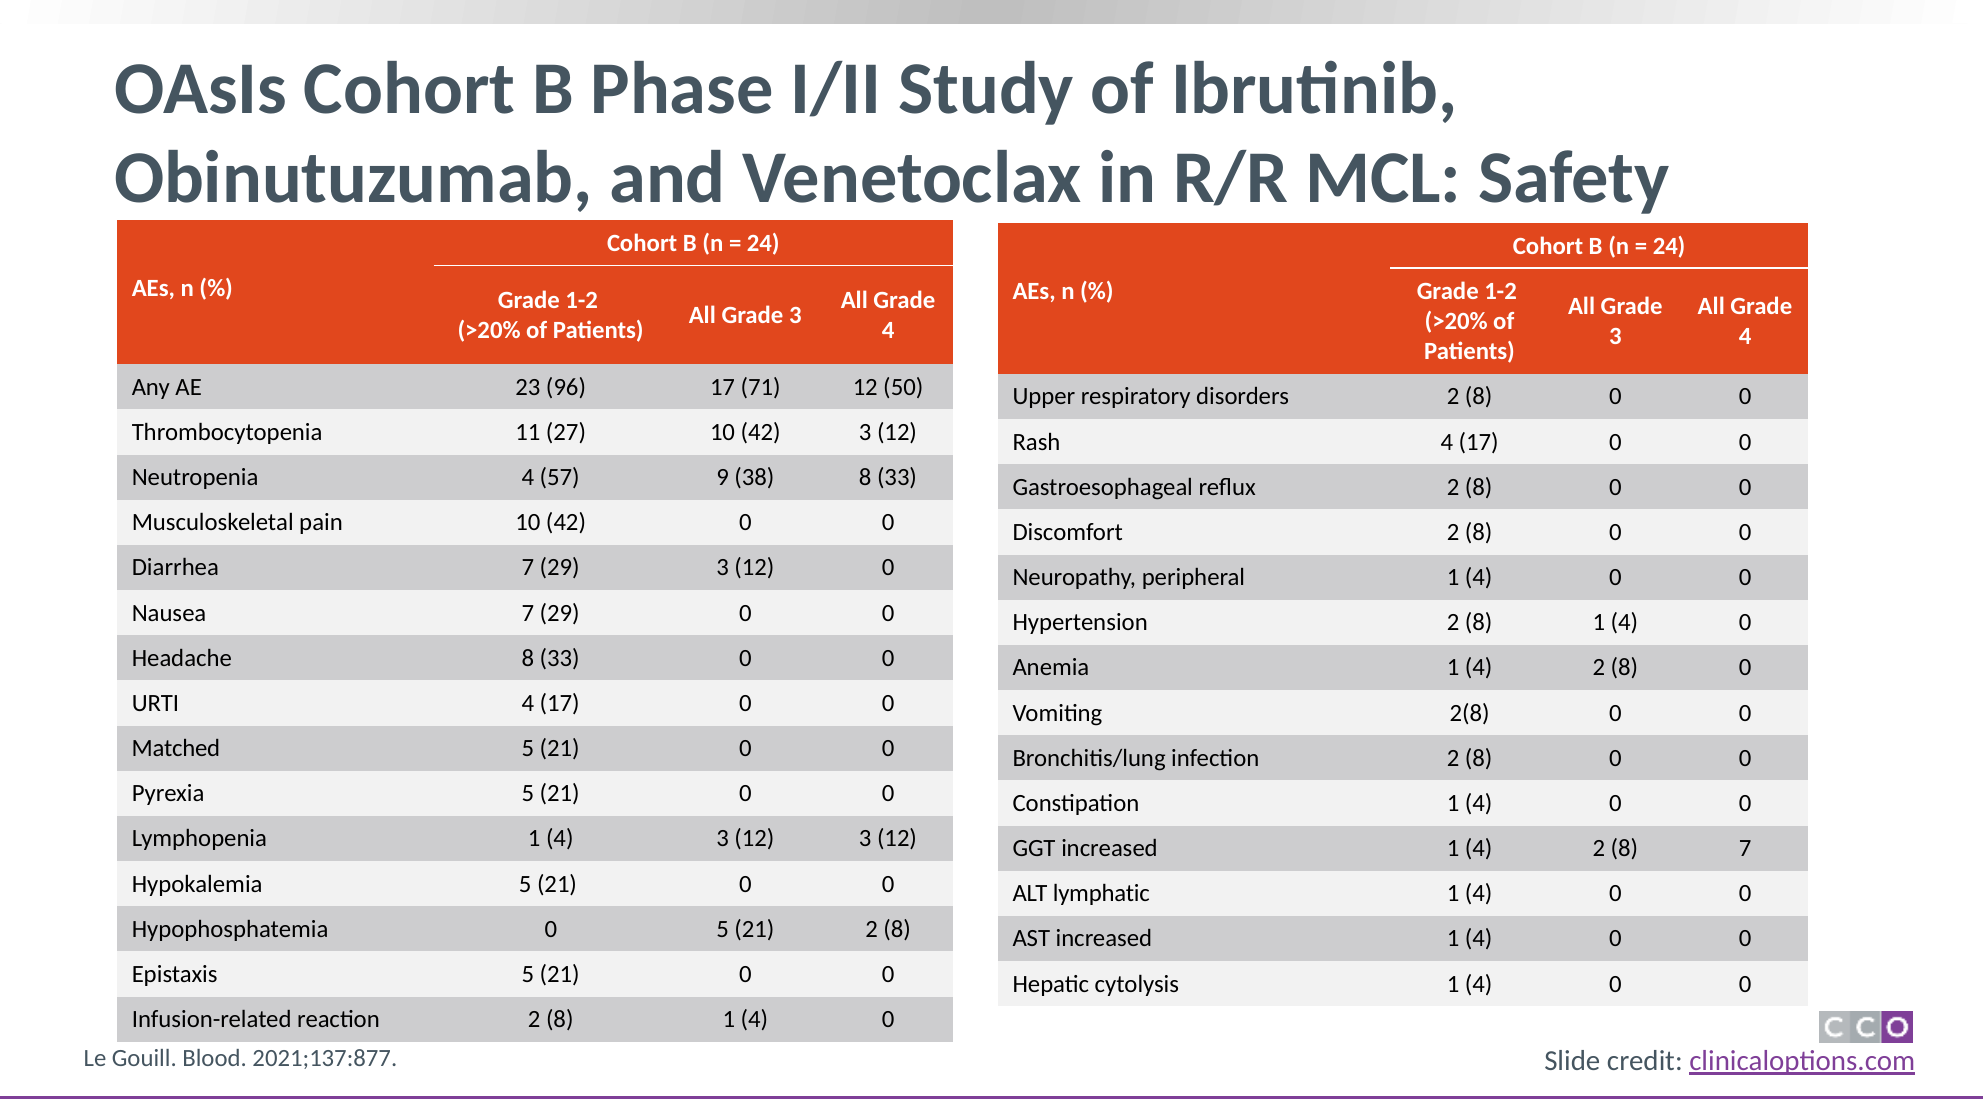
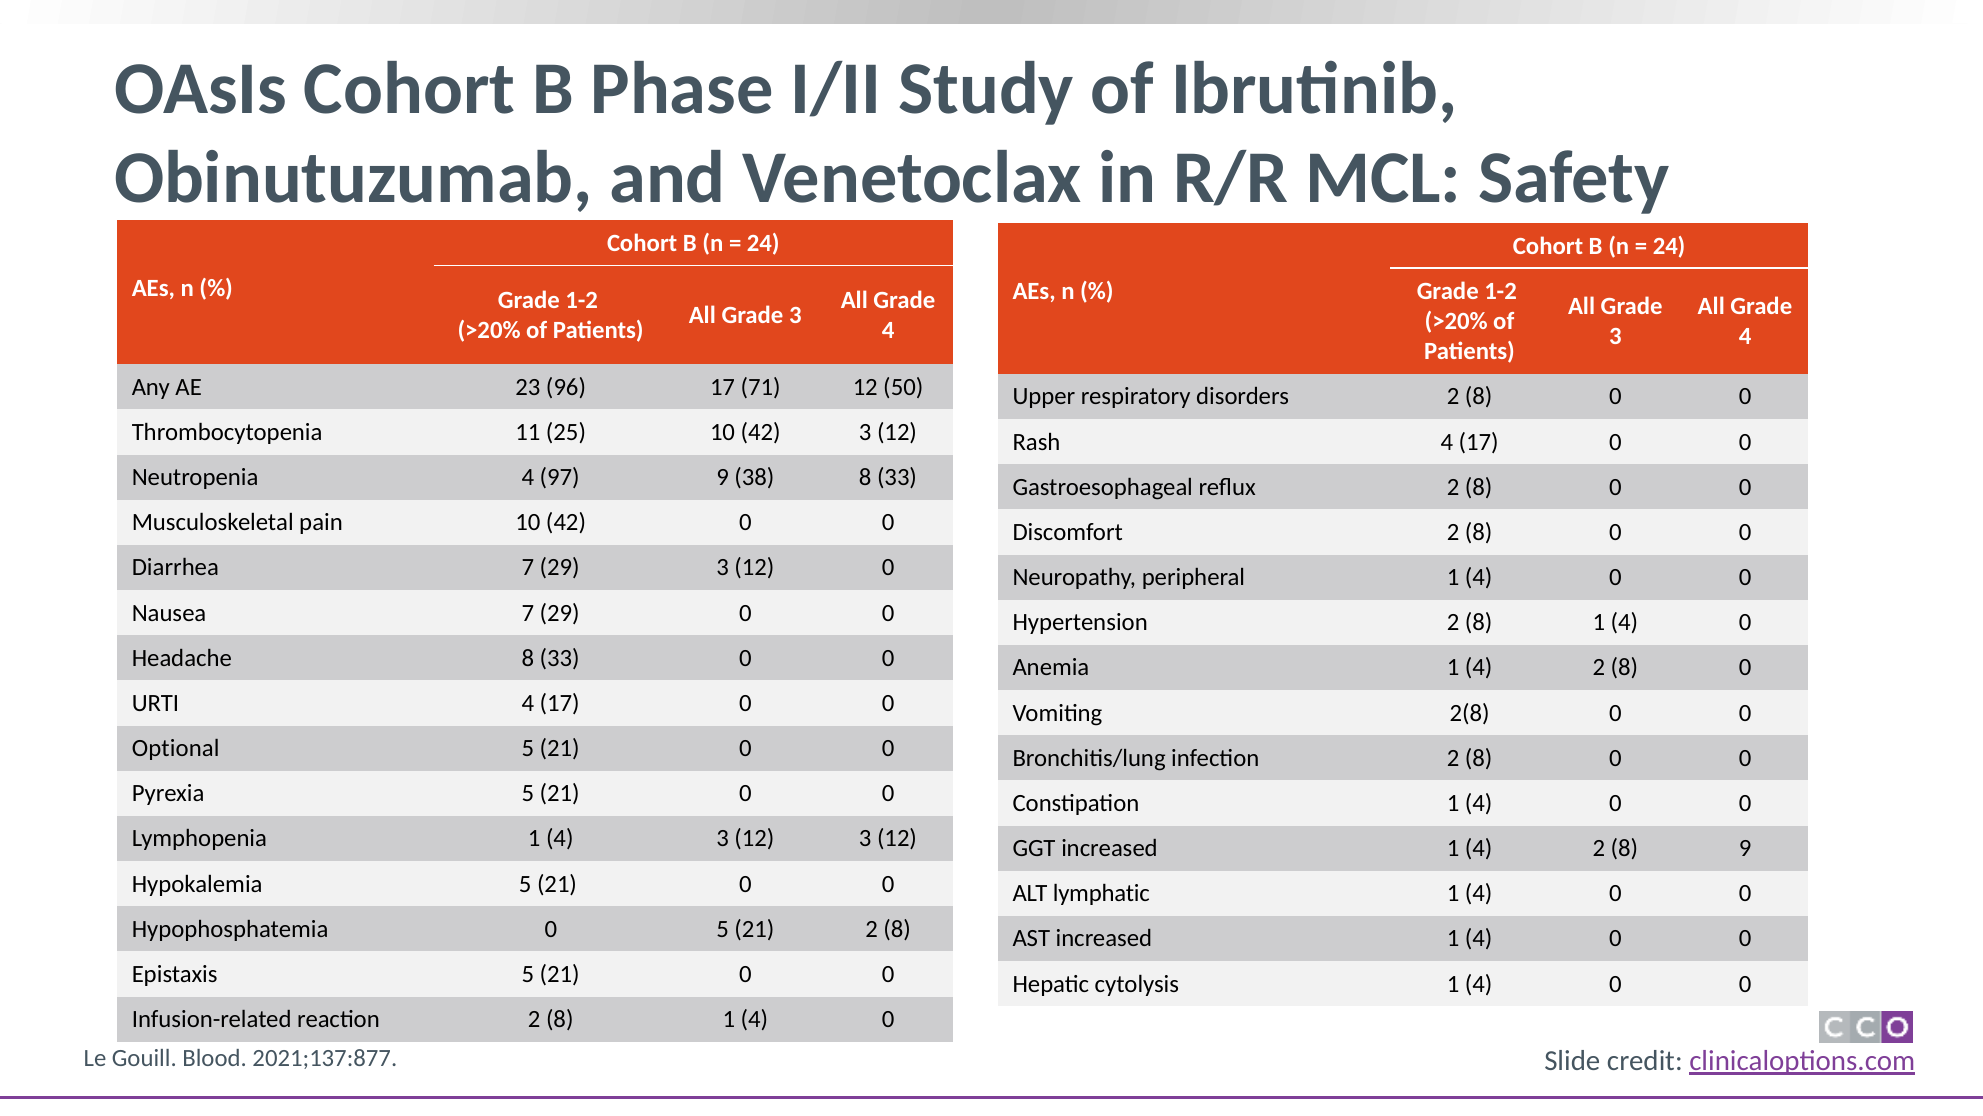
27: 27 -> 25
57: 57 -> 97
Matched: Matched -> Optional
8 7: 7 -> 9
